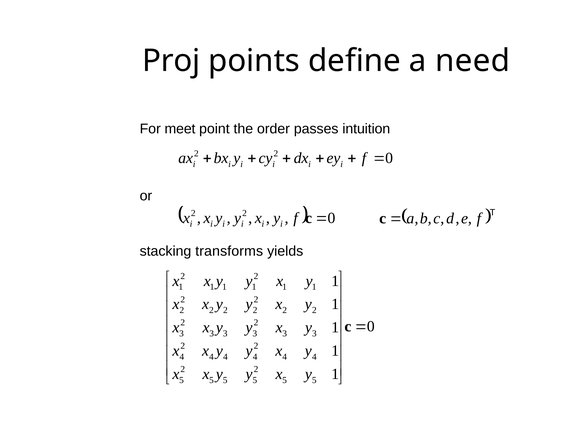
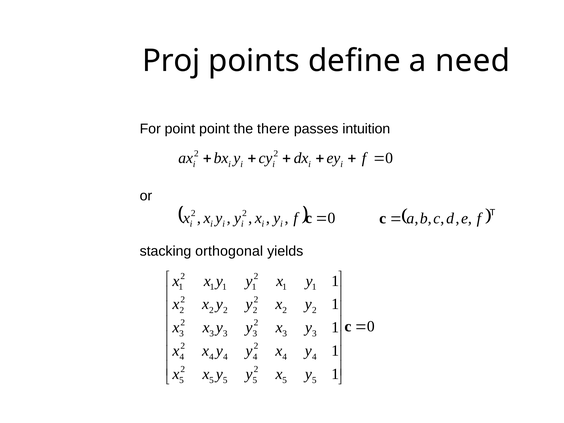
For meet: meet -> point
order: order -> there
transforms: transforms -> orthogonal
